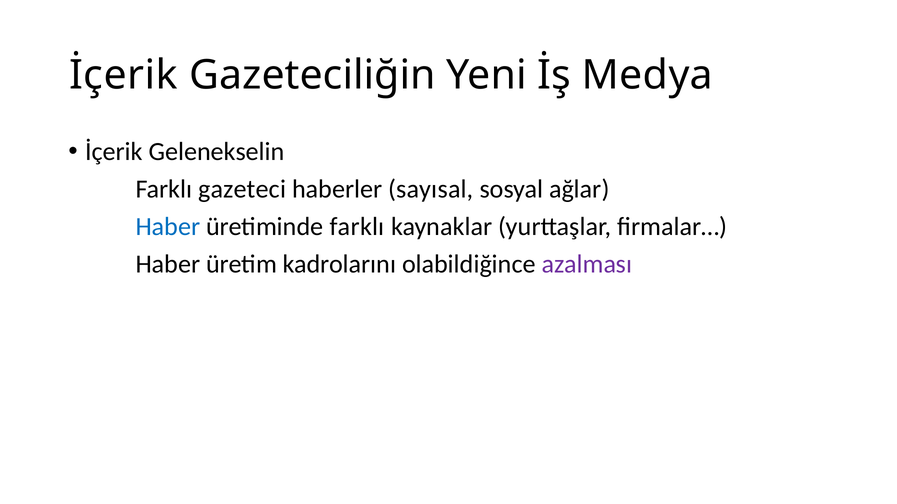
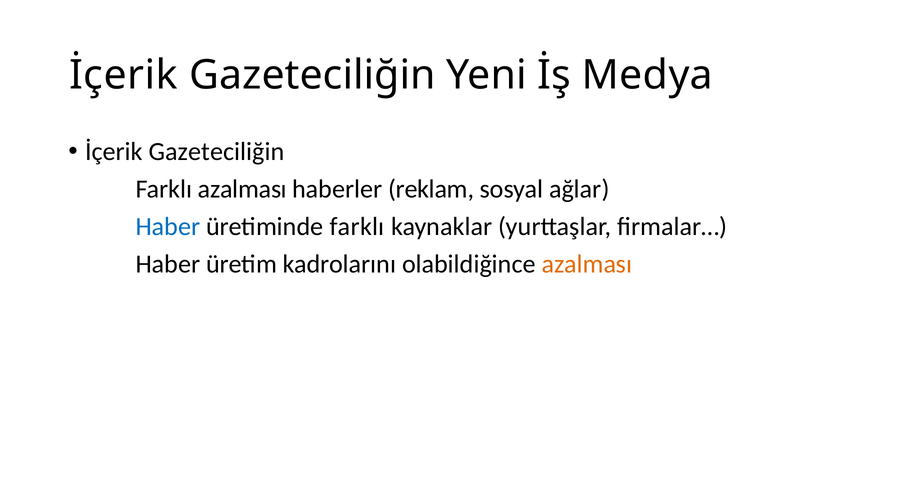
Gelenekselin at (217, 152): Gelenekselin -> Gazeteciliğin
Farklı gazeteci: gazeteci -> azalması
sayısal: sayısal -> reklam
azalması at (587, 264) colour: purple -> orange
